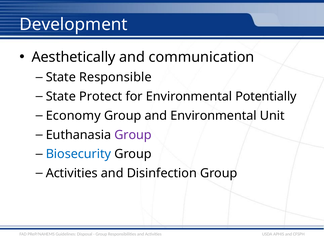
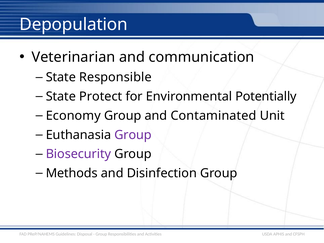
Development: Development -> Depopulation
Aesthetically: Aesthetically -> Veterinarian
and Environmental: Environmental -> Contaminated
Biosecurity colour: blue -> purple
Activities at (72, 173): Activities -> Methods
